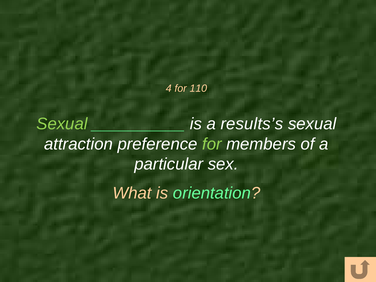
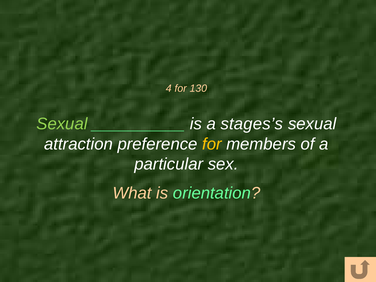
110: 110 -> 130
results’s: results’s -> stages’s
for at (212, 144) colour: light green -> yellow
